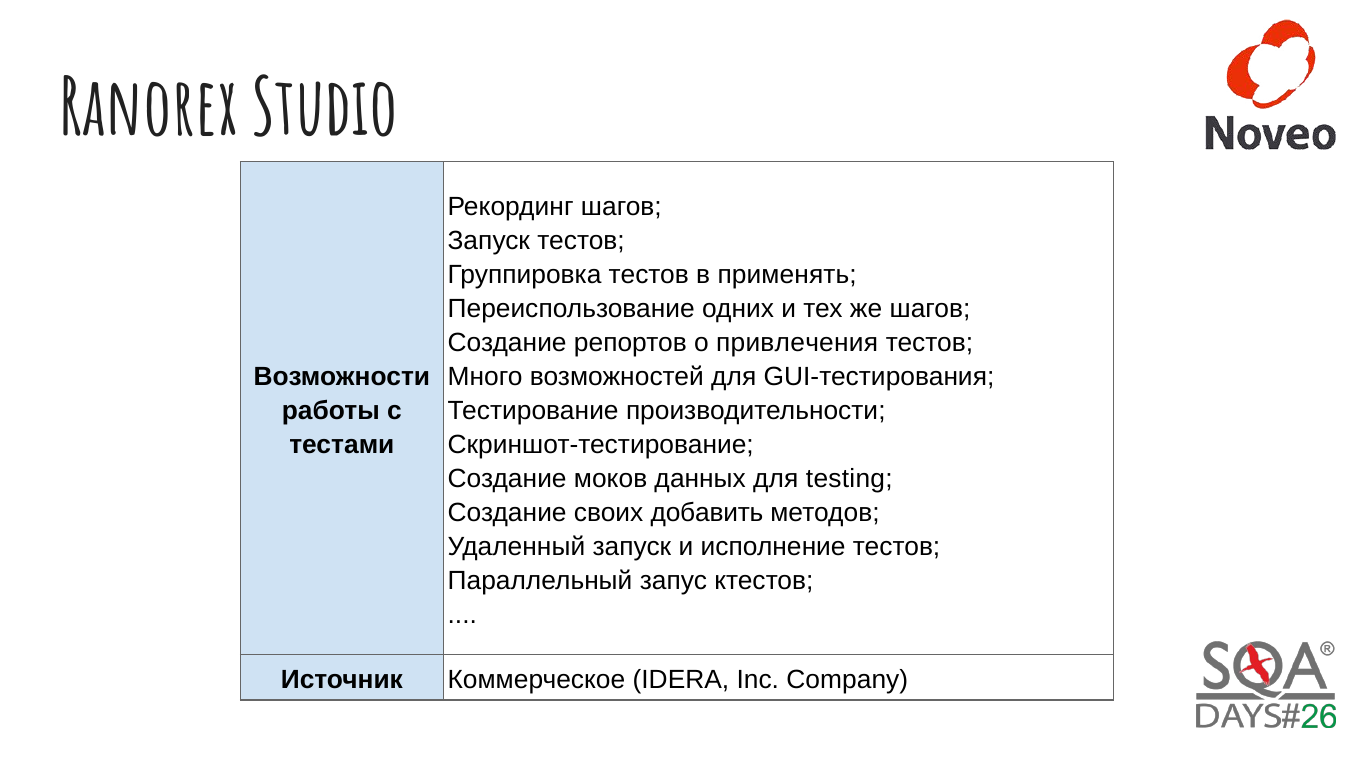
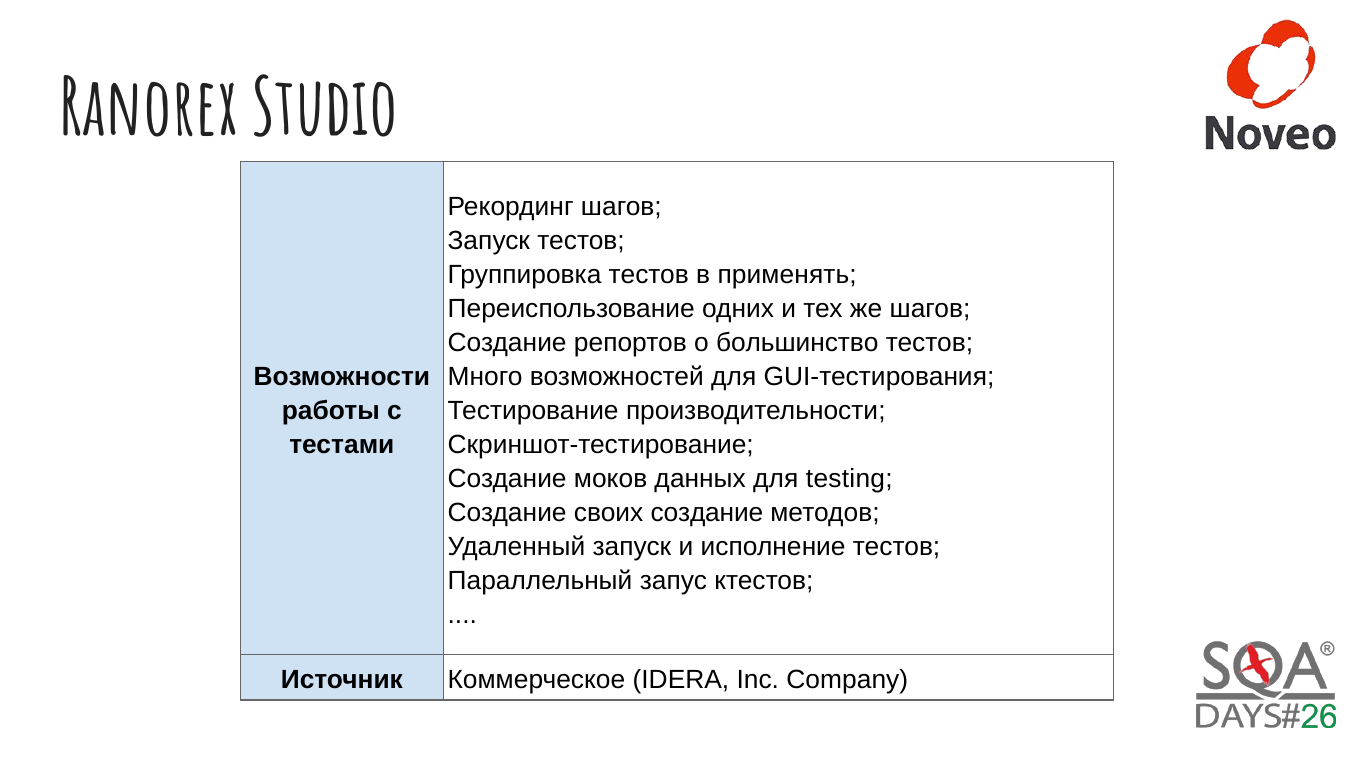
привлечения: привлечения -> большинство
своих добавить: добавить -> создание
